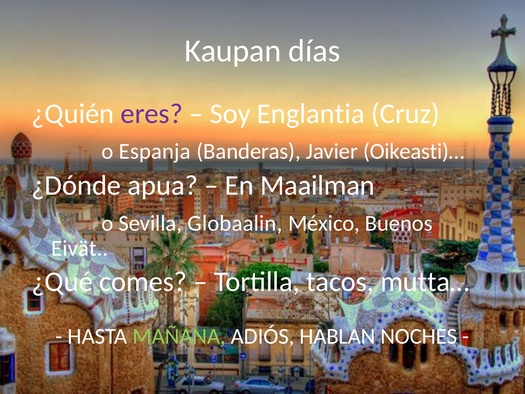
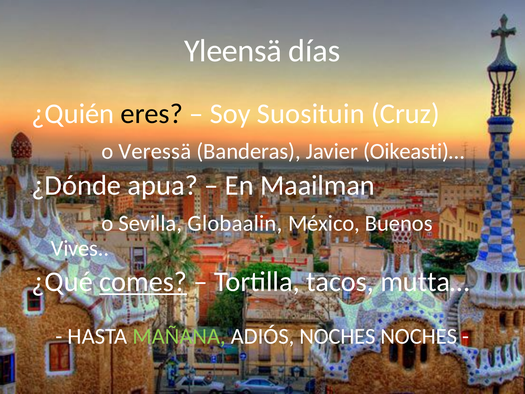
Kaupan: Kaupan -> Yleensä
eres colour: purple -> black
Englantia: Englantia -> Suosituin
Espanja: Espanja -> Veressä
Eivät: Eivät -> Vives
comes underline: none -> present
ADIÓS HABLAN: HABLAN -> NOCHES
